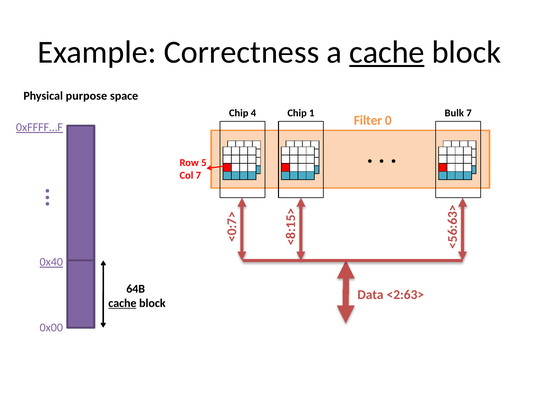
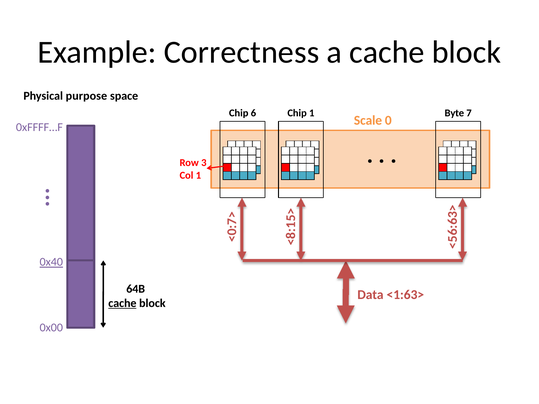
cache at (387, 52) underline: present -> none
Chip 4: 4 -> 6
Bulk: Bulk -> Byte
Filter: Filter -> Scale
0xFFFF…F underline: present -> none
Row 5: 5 -> 3
Col 7: 7 -> 1
<2:63>: <2:63> -> <1:63>
